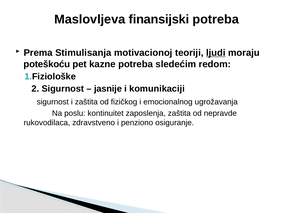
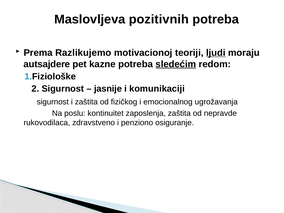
finansijski: finansijski -> pozitivnih
Stimulisanja: Stimulisanja -> Razlikujemo
poteškoću: poteškoću -> autsajdere
sledećim underline: none -> present
